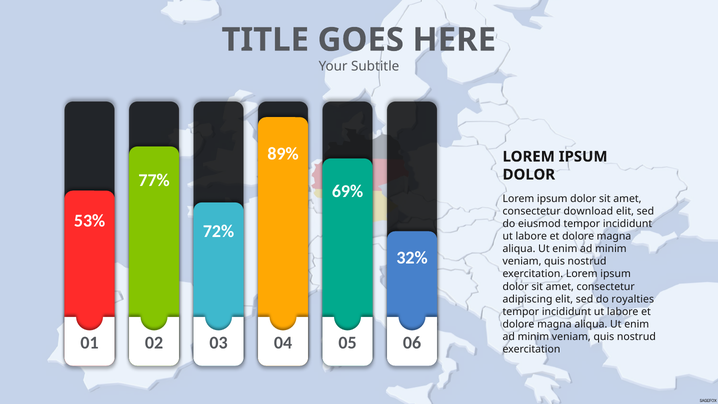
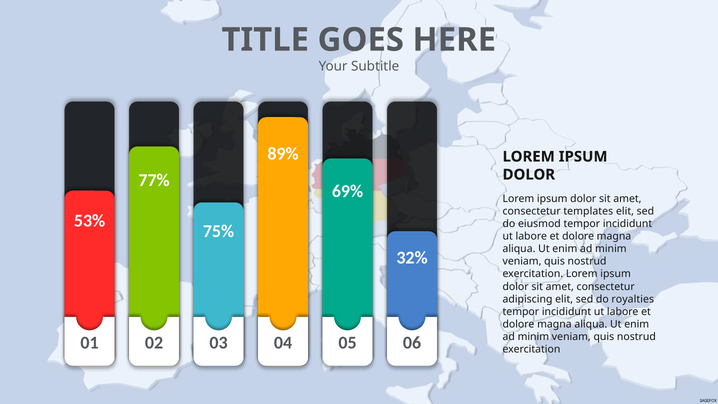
download: download -> templates
72%: 72% -> 75%
